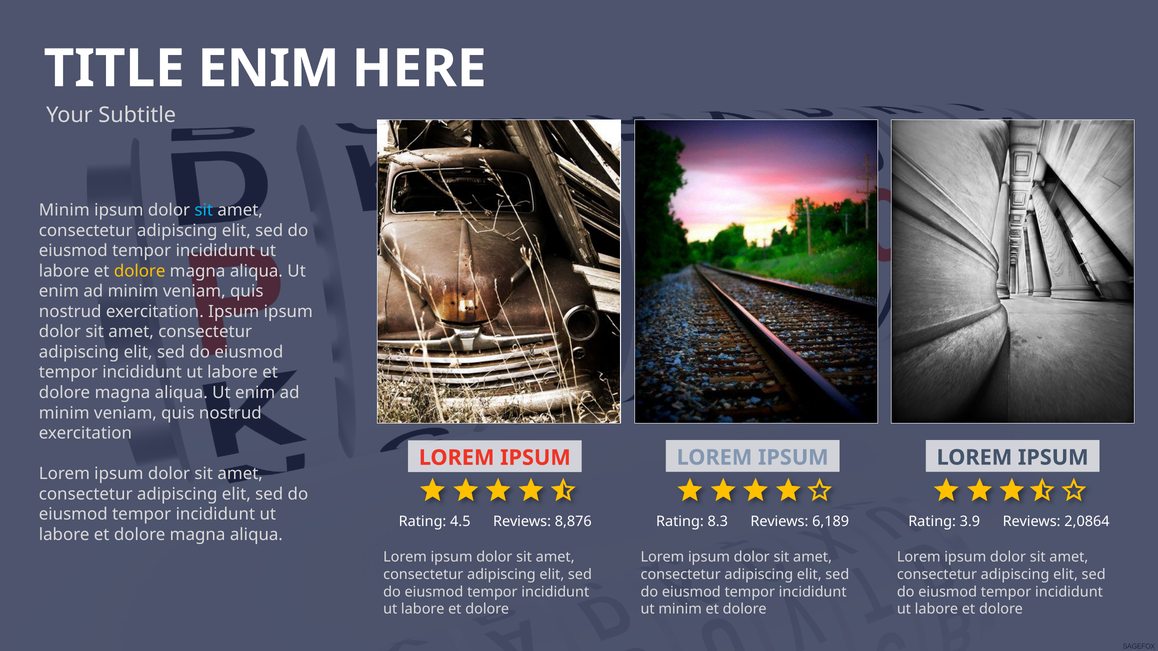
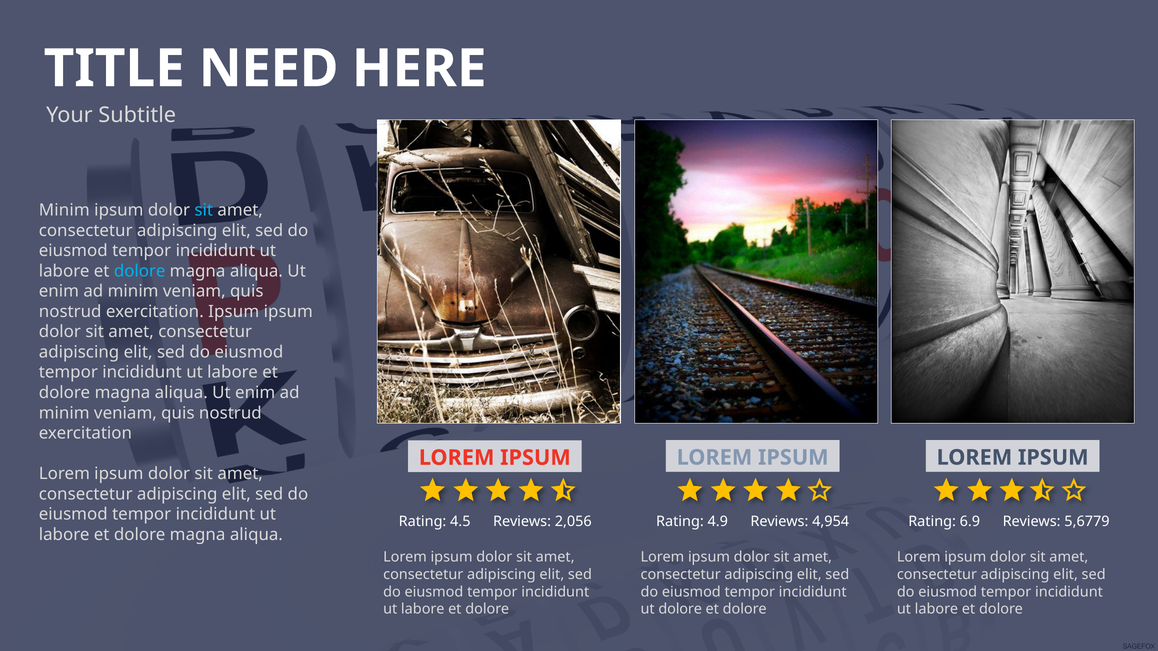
TITLE ENIM: ENIM -> NEED
dolore at (140, 271) colour: yellow -> light blue
8,876: 8,876 -> 2,056
8.3: 8.3 -> 4.9
6,189: 6,189 -> 4,954
3.9: 3.9 -> 6.9
2,0864: 2,0864 -> 5,6779
ut minim: minim -> dolore
